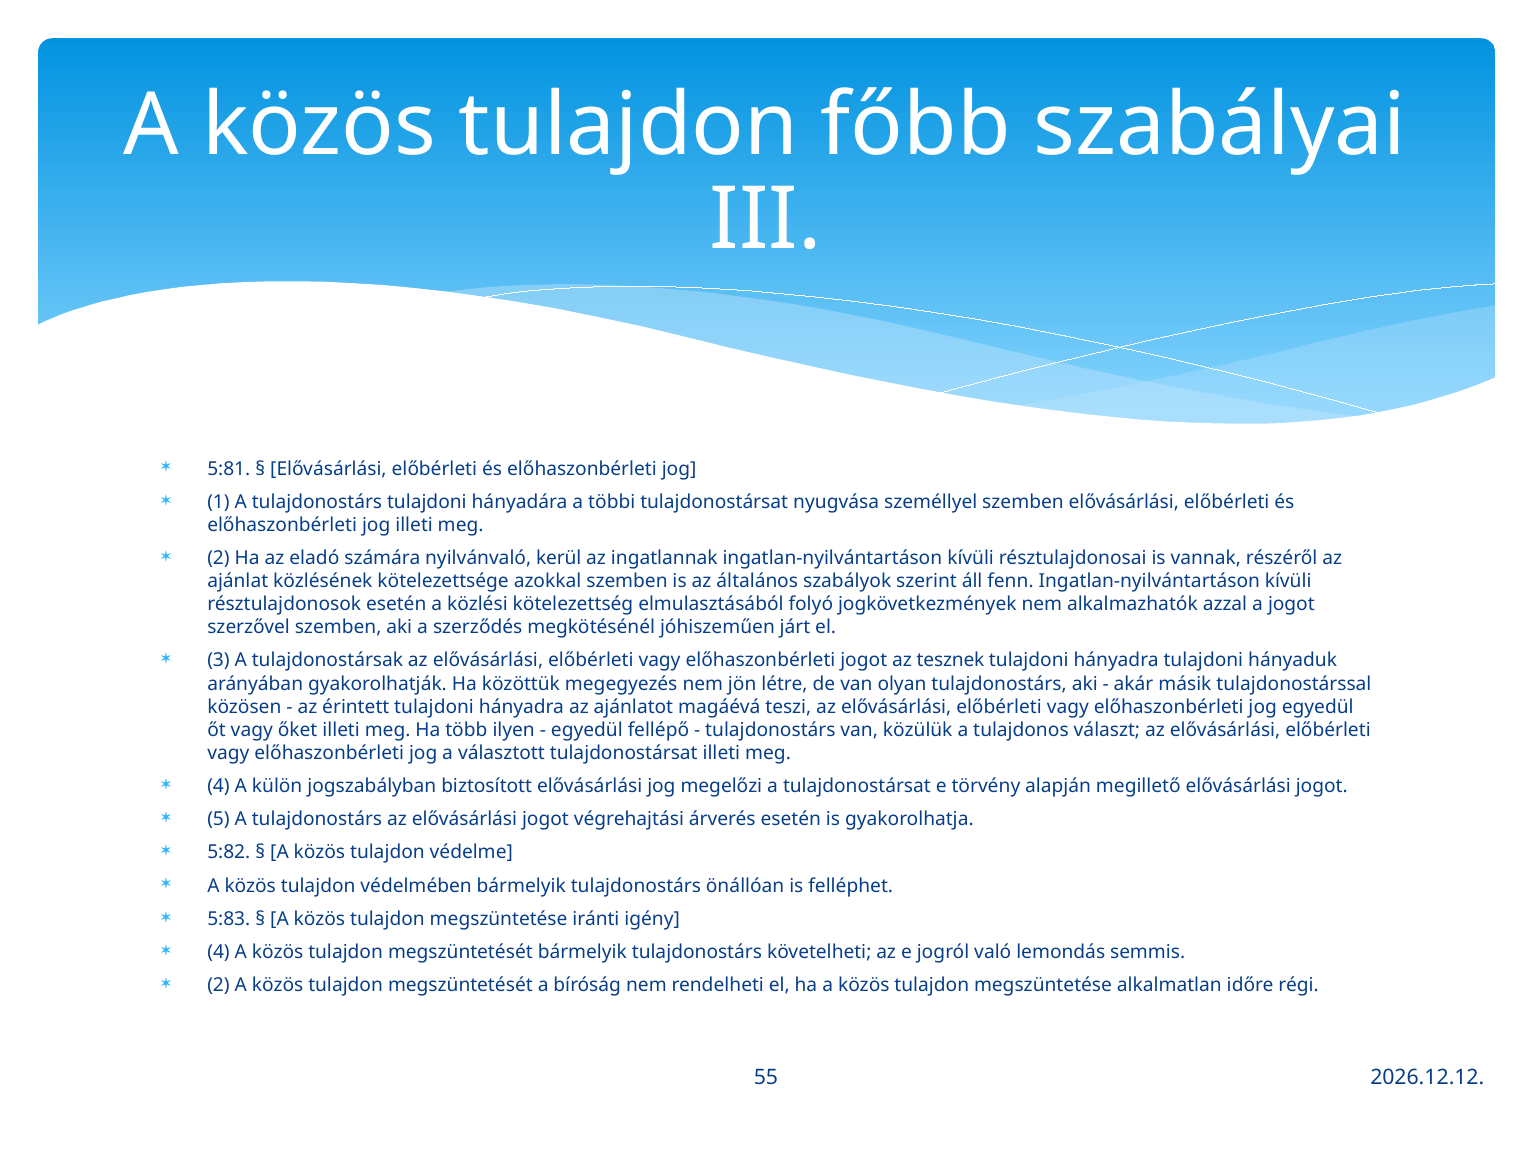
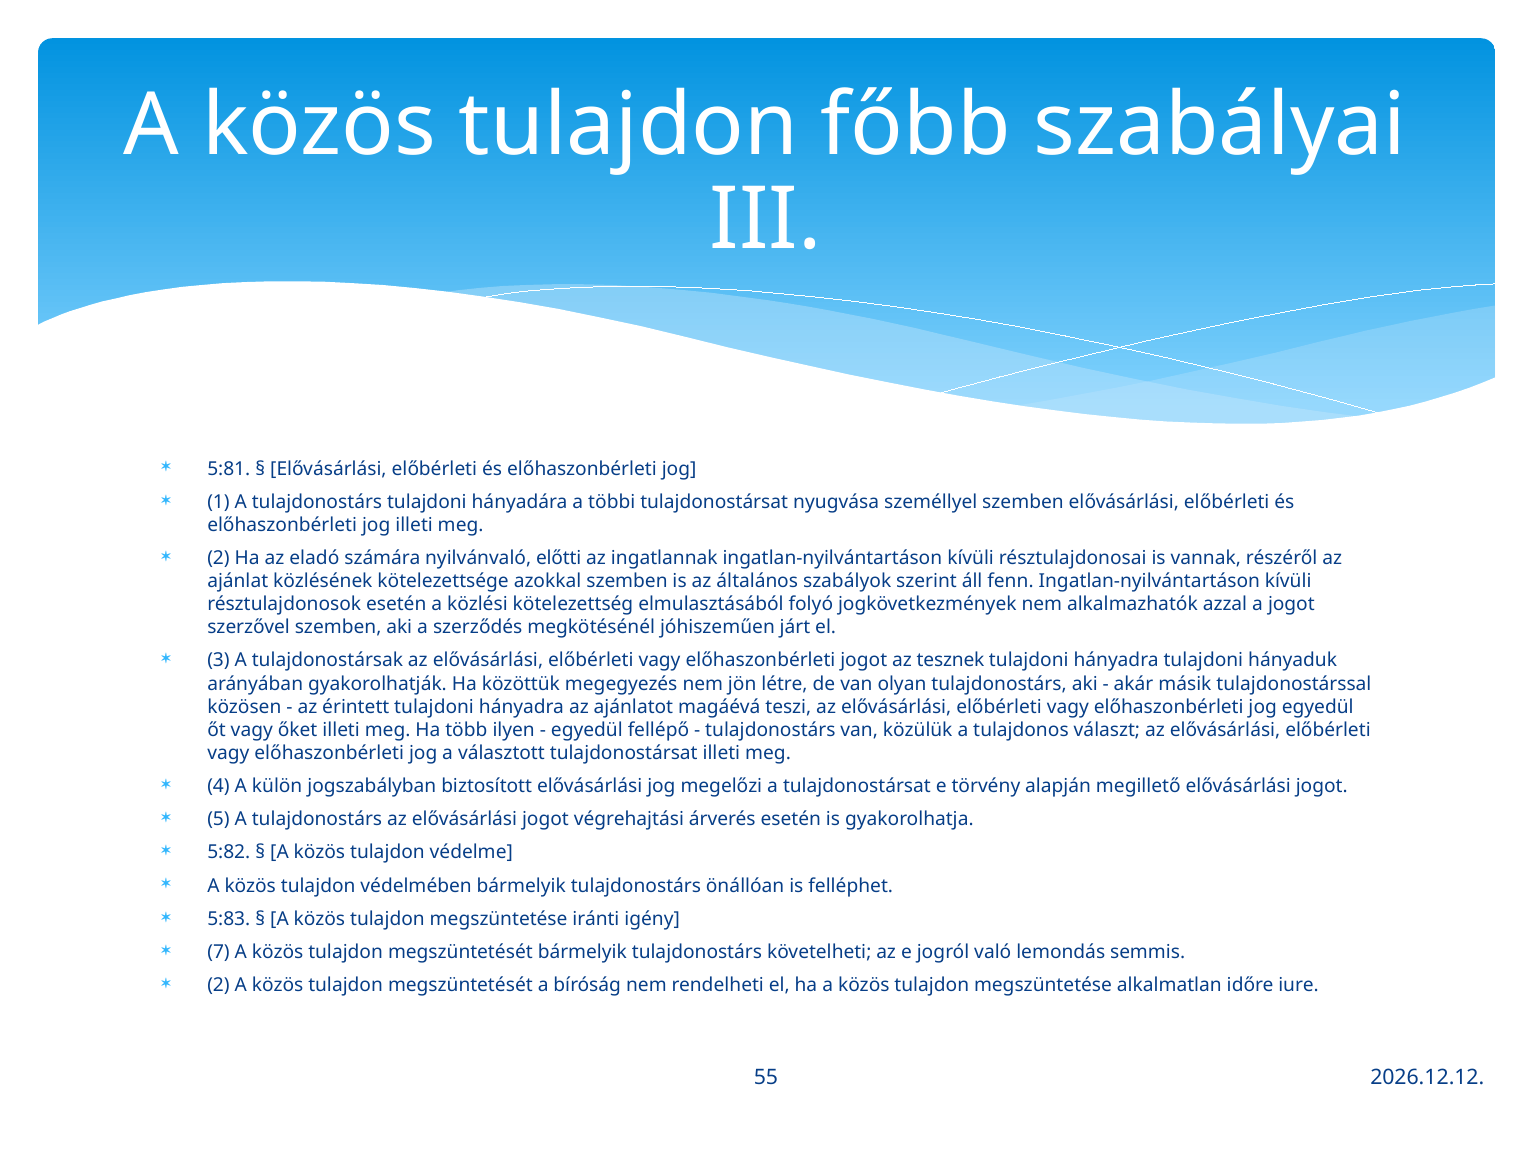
kerül: kerül -> előtti
4 at (219, 952): 4 -> 7
régi: régi -> iure
